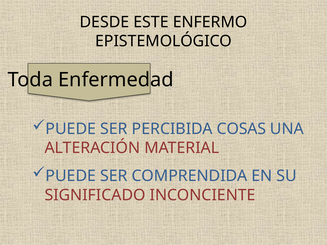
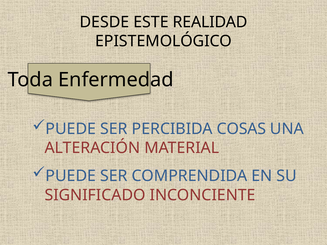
ENFERMO: ENFERMO -> REALIDAD
